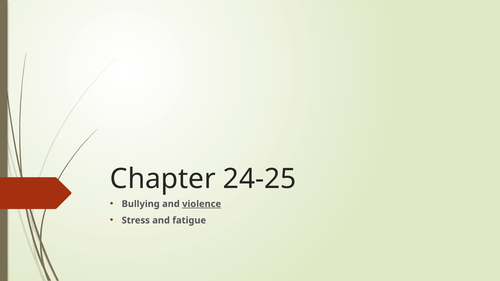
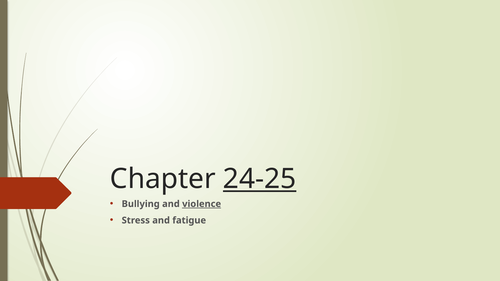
24-25 underline: none -> present
